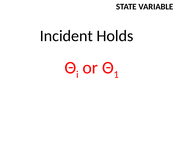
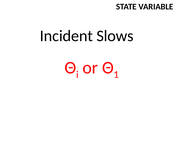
Holds: Holds -> Slows
